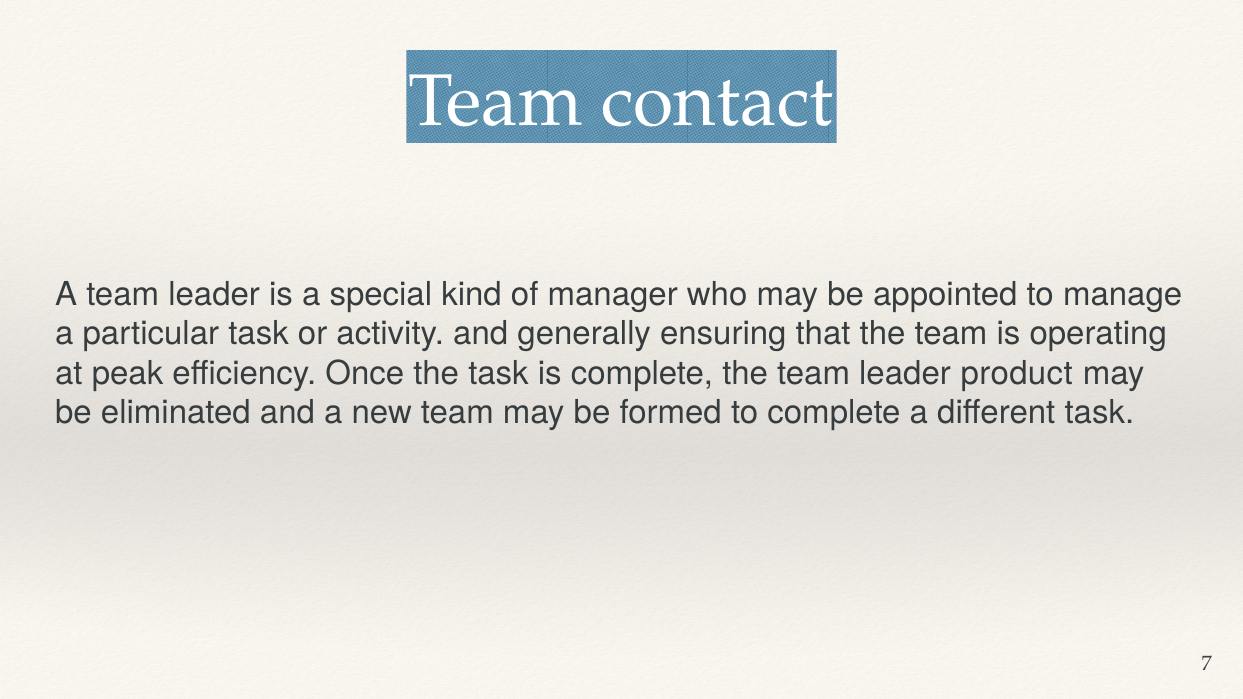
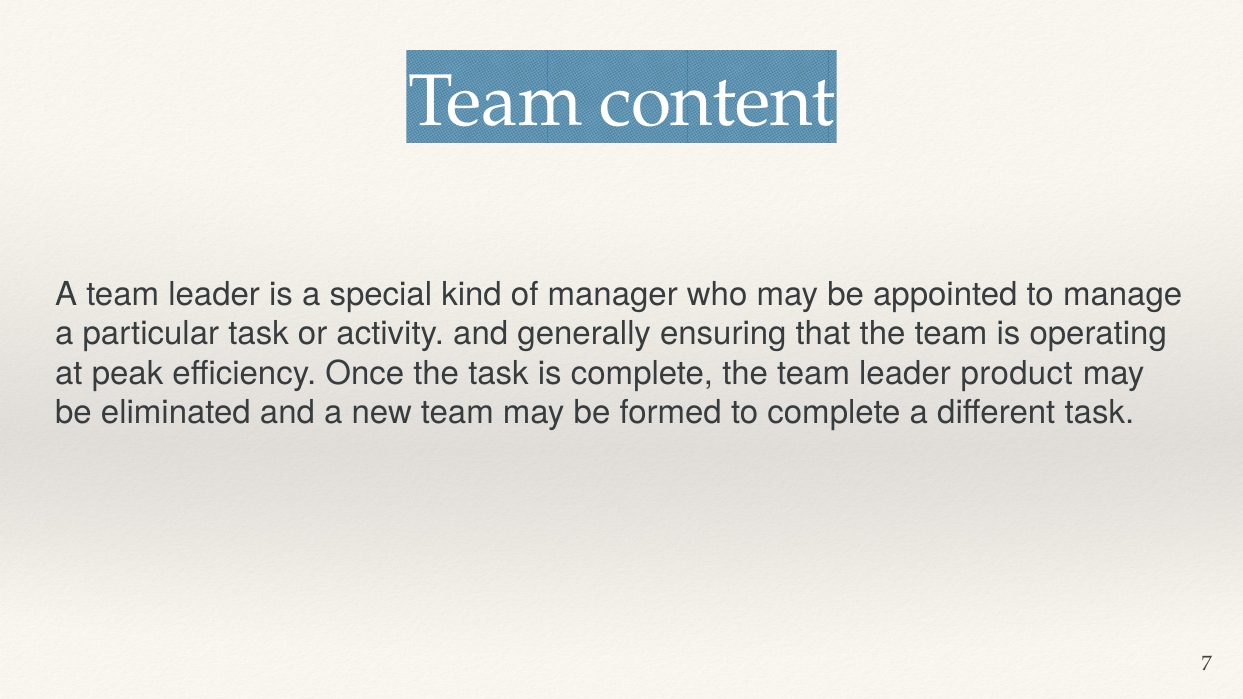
contact: contact -> content
